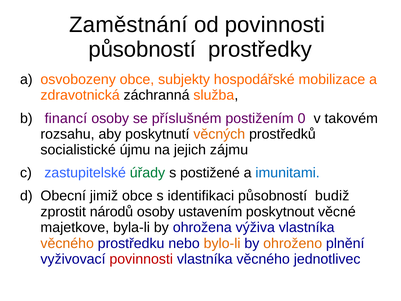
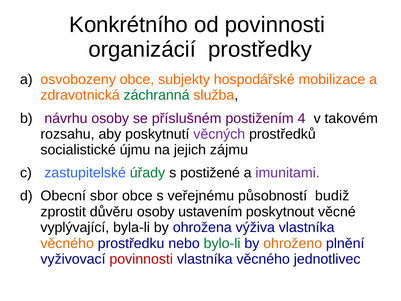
Zaměstnání: Zaměstnání -> Konkrétního
působností at (142, 50): působností -> organizácií
záchranná colour: black -> green
financí: financí -> návrhu
0: 0 -> 4
věcných colour: orange -> purple
imunitami colour: blue -> purple
jimiž: jimiž -> sbor
identifikaci: identifikaci -> veřejnému
národů: národů -> důvěru
majetkove: majetkove -> vyplývající
bylo-li colour: orange -> green
